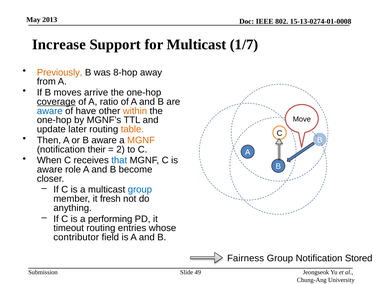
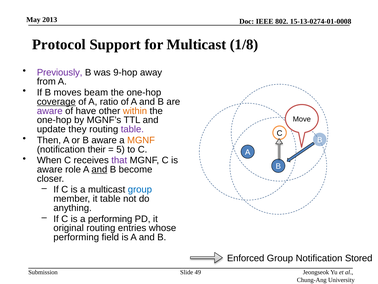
Increase: Increase -> Protocol
1/7: 1/7 -> 1/8
Previously colour: orange -> purple
8-hop: 8-hop -> 9-hop
arrive: arrive -> beam
aware at (50, 111) colour: blue -> purple
later: later -> they
table at (132, 129) colour: orange -> purple
2: 2 -> 5
that colour: blue -> purple
and at (99, 169) underline: none -> present
it fresh: fresh -> table
timeout: timeout -> original
contributor at (76, 237): contributor -> performing
Fairness: Fairness -> Enforced
